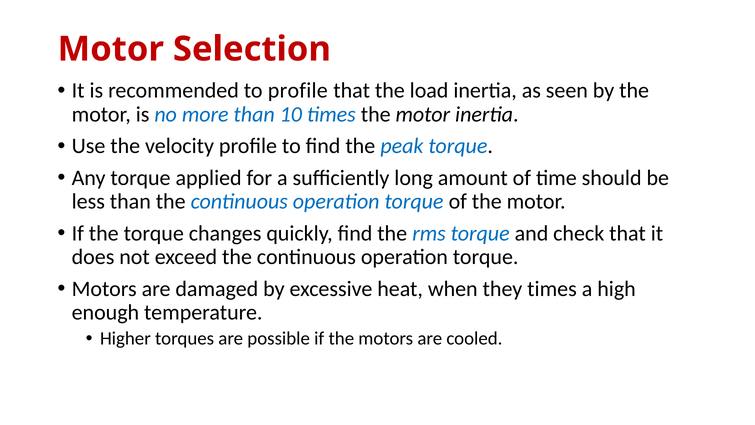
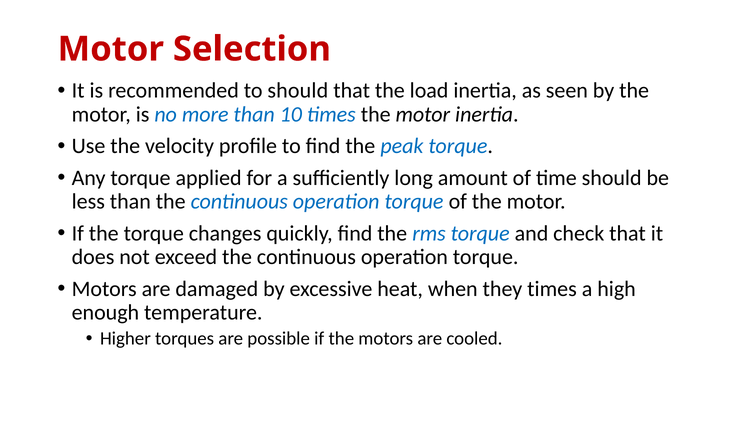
to profile: profile -> should
